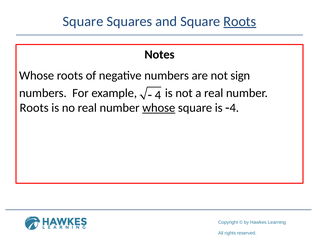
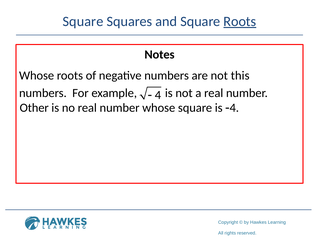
sign: sign -> this
Roots at (34, 108): Roots -> Other
whose at (159, 108) underline: present -> none
